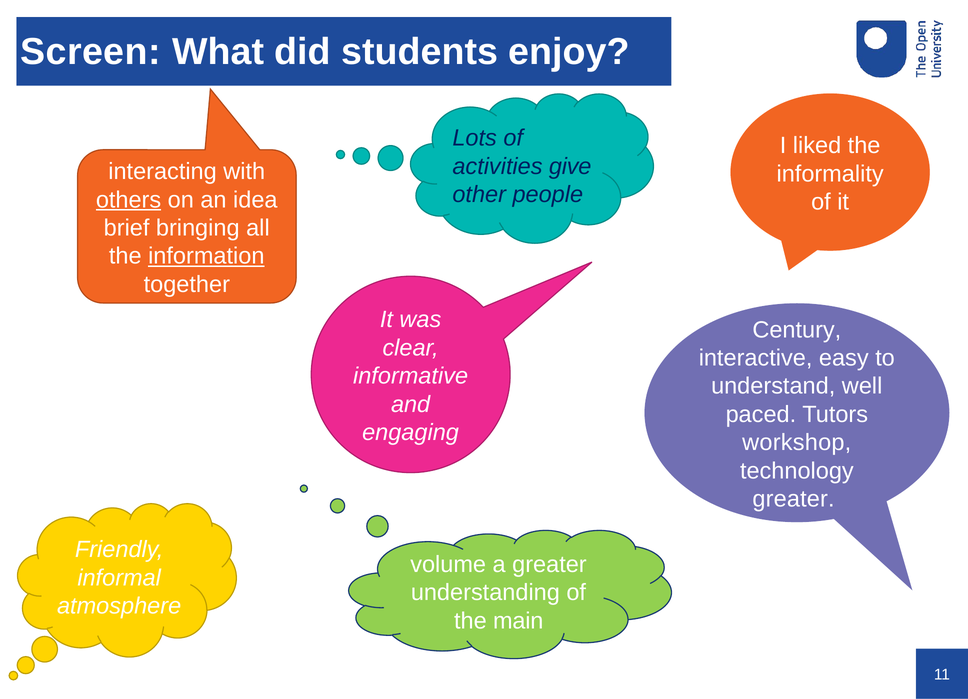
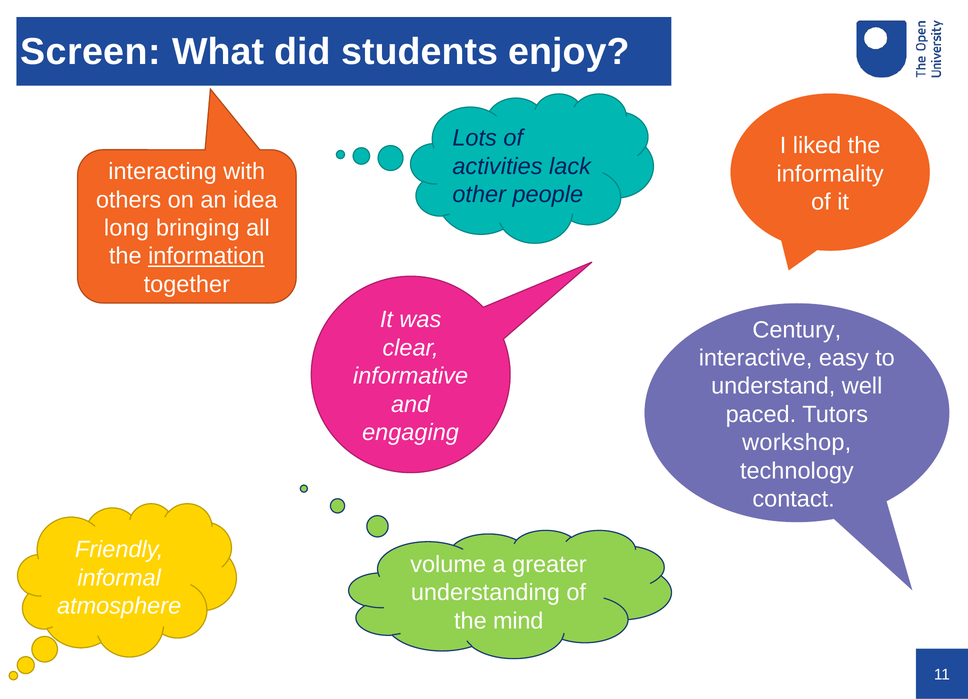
give: give -> lack
others underline: present -> none
brief: brief -> long
greater at (793, 499): greater -> contact
main: main -> mind
